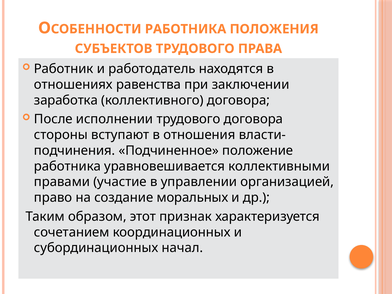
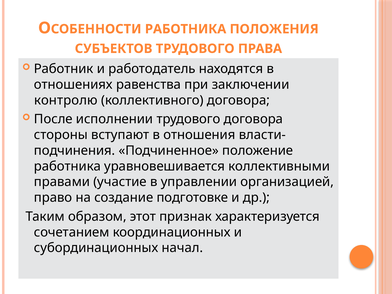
заработка: заработка -> контролю
моральных: моральных -> подготовке
